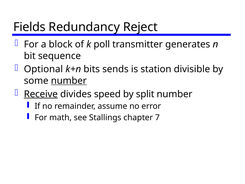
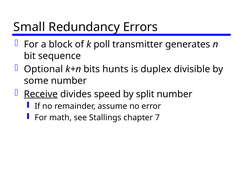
Fields: Fields -> Small
Reject: Reject -> Errors
sends: sends -> hunts
station: station -> duplex
number at (69, 81) underline: present -> none
